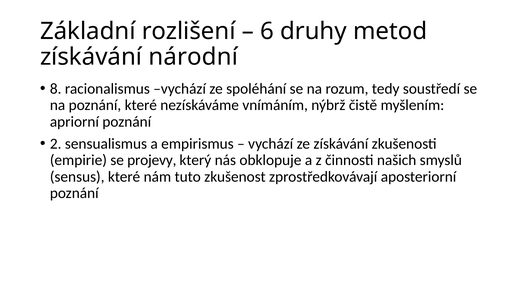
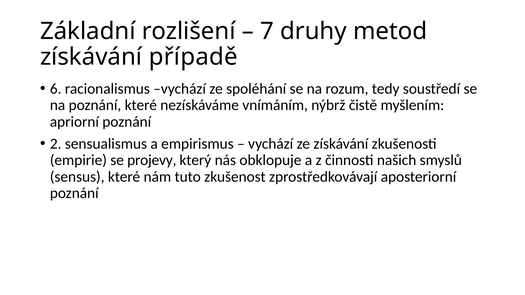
6: 6 -> 7
národní: národní -> případě
8: 8 -> 6
